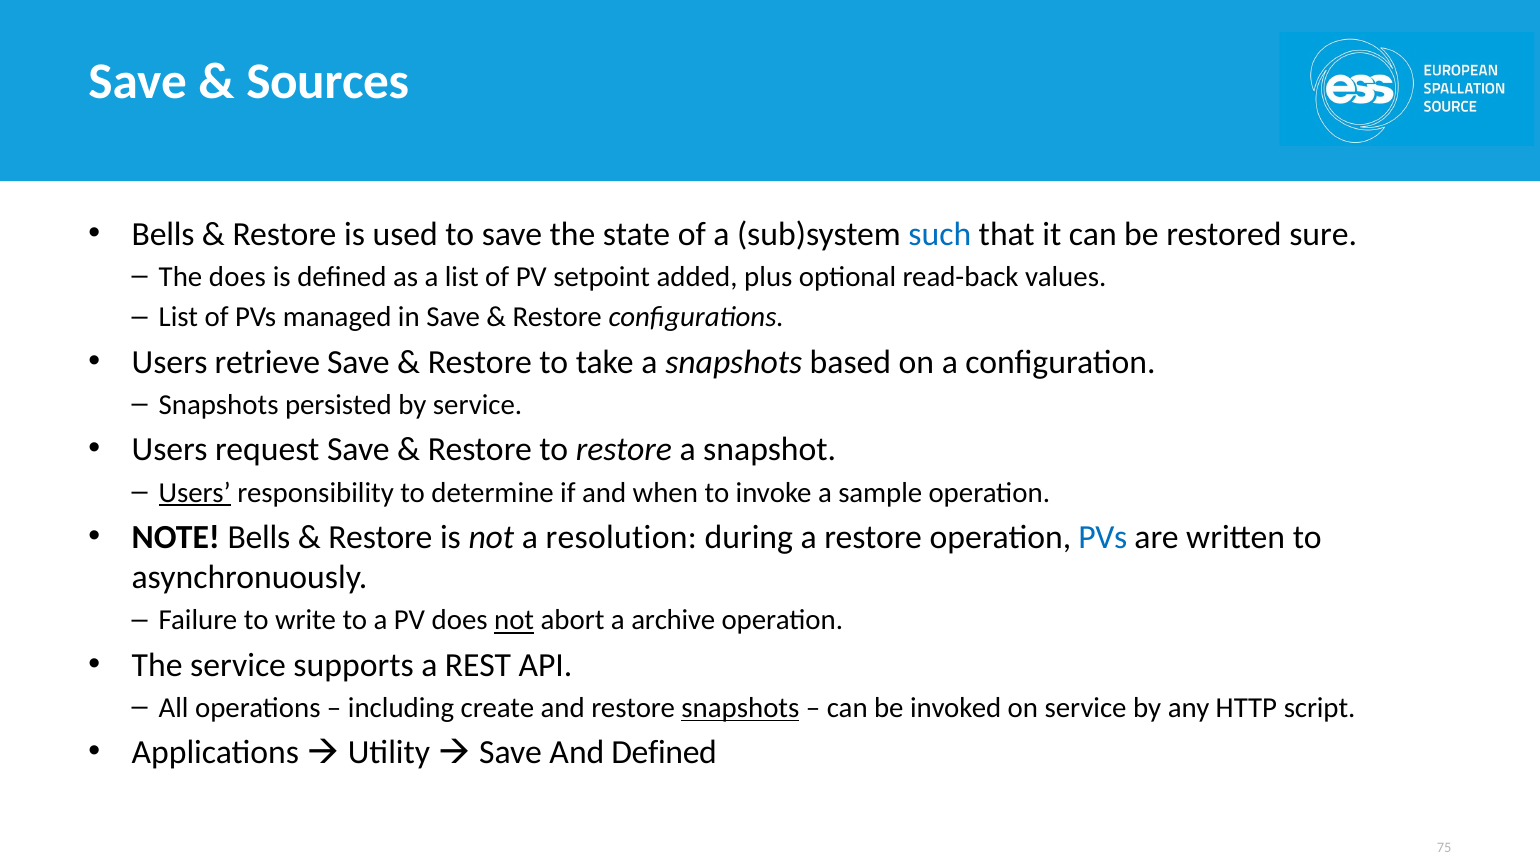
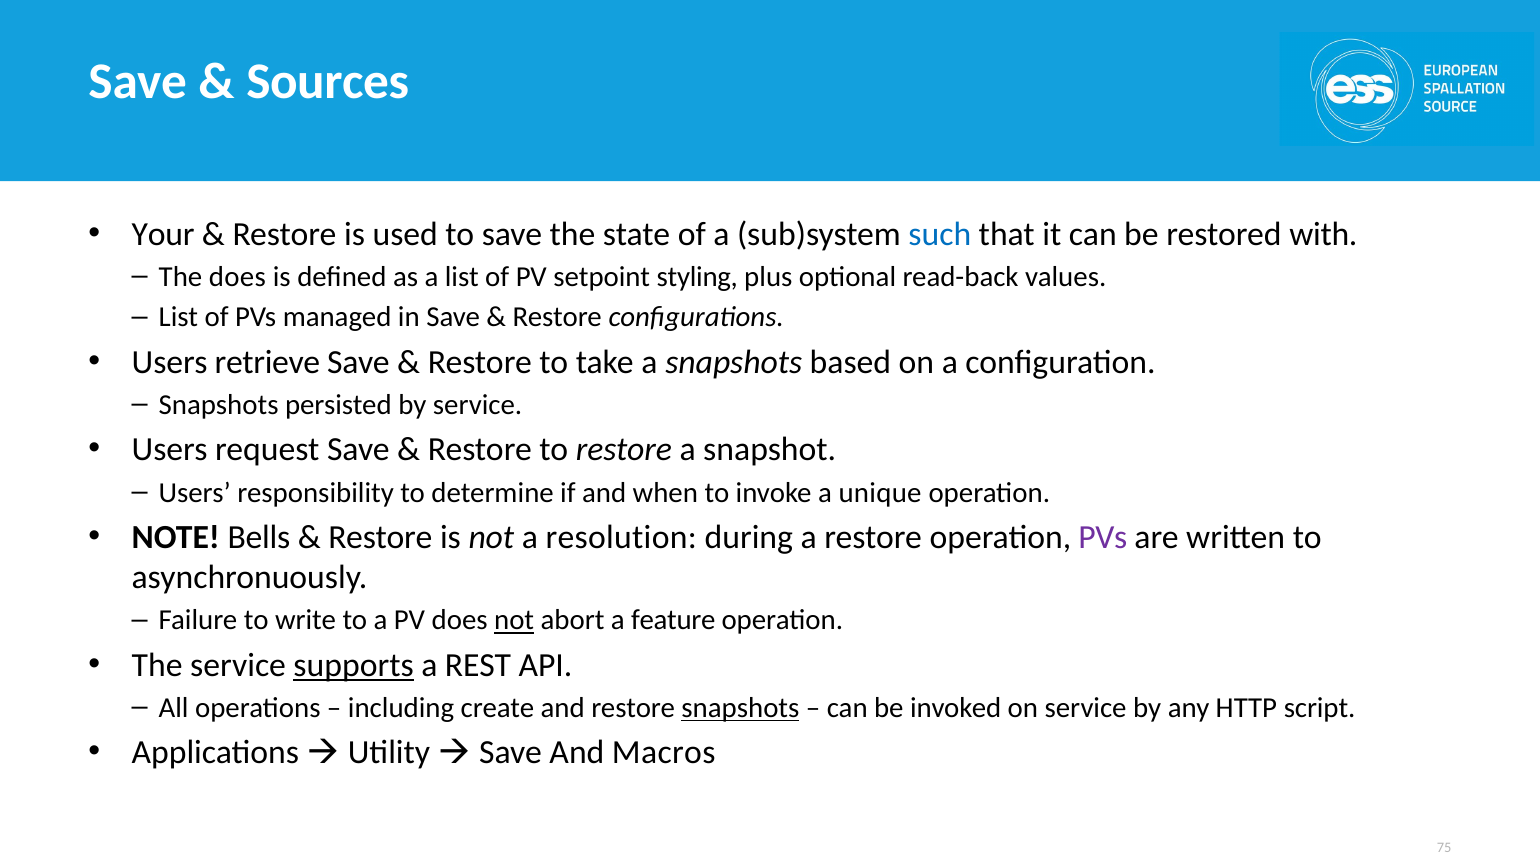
Bells at (163, 234): Bells -> Your
sure: sure -> with
added: added -> styling
Users at (195, 493) underline: present -> none
sample: sample -> unique
PVs at (1103, 537) colour: blue -> purple
archive: archive -> feature
supports underline: none -> present
And Defined: Defined -> Macros
